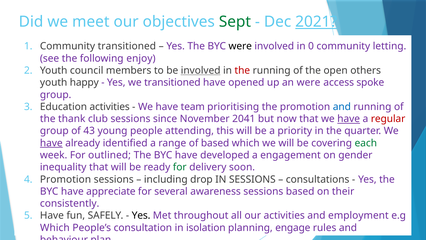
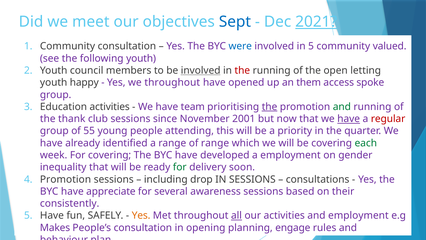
Sept colour: green -> blue
Community transitioned: transitioned -> consultation
were at (240, 46) colour: black -> blue
in 0: 0 -> 5
letting: letting -> valued
following enjoy: enjoy -> youth
others: others -> letting
we transitioned: transitioned -> throughout
an were: were -> them
the at (270, 107) underline: none -> present
and at (342, 107) colour: blue -> green
2041: 2041 -> 2001
43: 43 -> 55
have at (51, 143) underline: present -> none
of based: based -> range
For outlined: outlined -> covering
a engagement: engagement -> employment
Yes at (141, 215) colour: black -> orange
all underline: none -> present
Which at (55, 227): Which -> Makes
isolation: isolation -> opening
